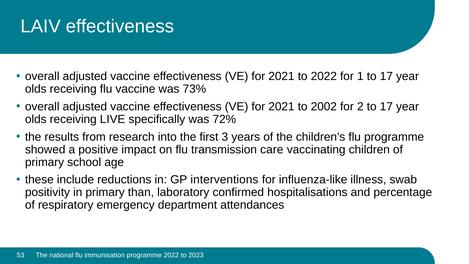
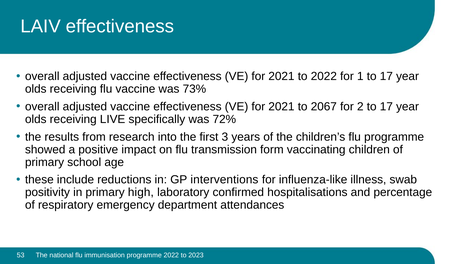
2002: 2002 -> 2067
care: care -> form
than: than -> high
